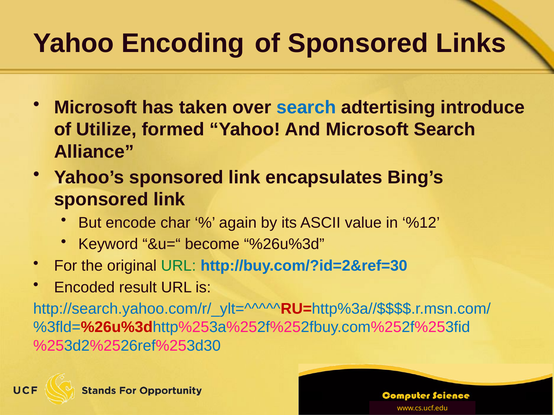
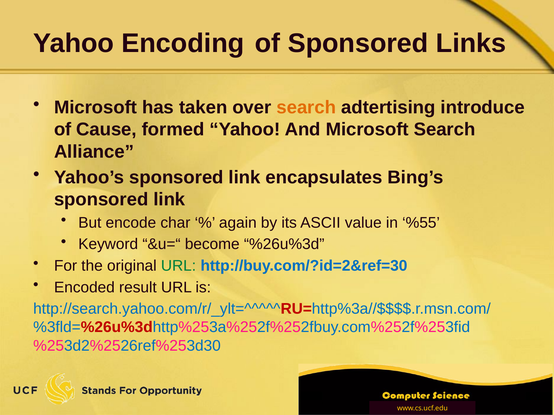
search at (306, 107) colour: blue -> orange
Utilize: Utilize -> Cause
%12: %12 -> %55
